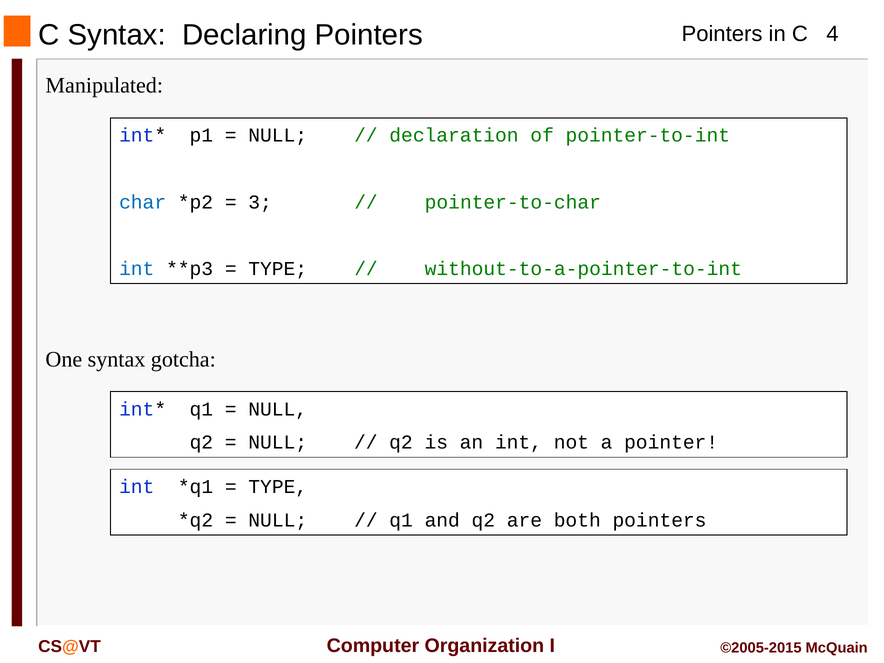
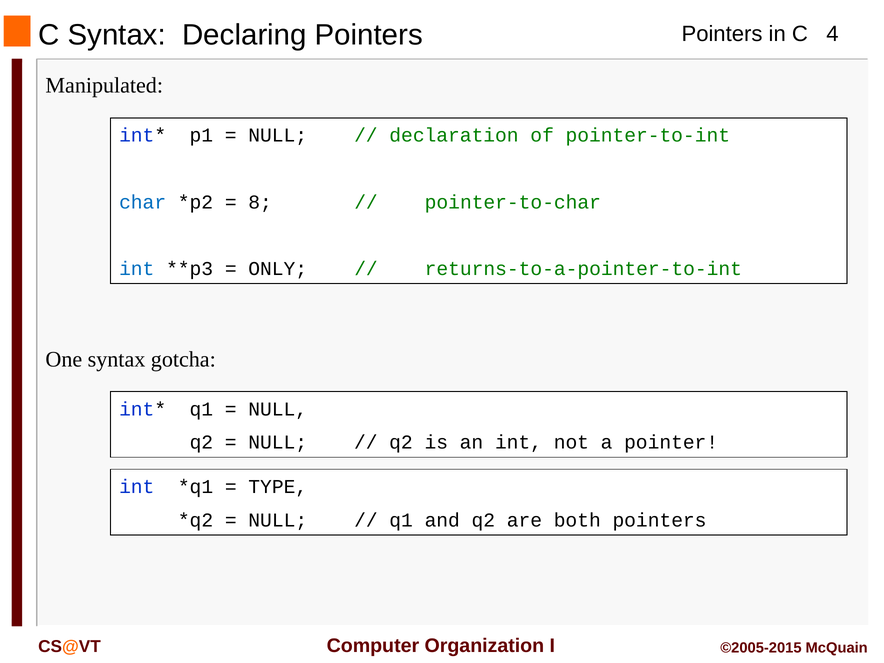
3: 3 -> 8
TYPE at (278, 269): TYPE -> ONLY
without-to-a-pointer-to-int: without-to-a-pointer-to-int -> returns-to-a-pointer-to-int
